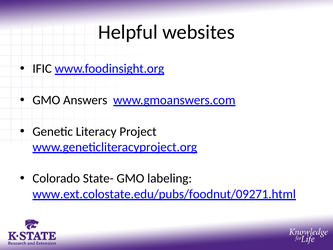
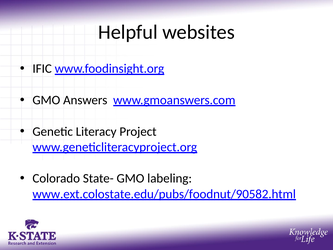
www.ext.colostate.edu/pubs/foodnut/09271.html: www.ext.colostate.edu/pubs/foodnut/09271.html -> www.ext.colostate.edu/pubs/foodnut/90582.html
